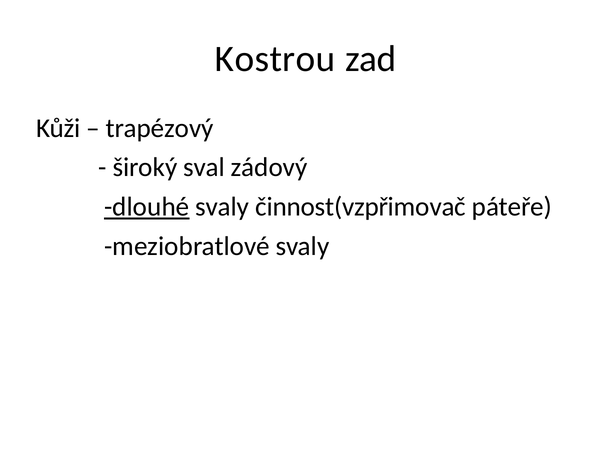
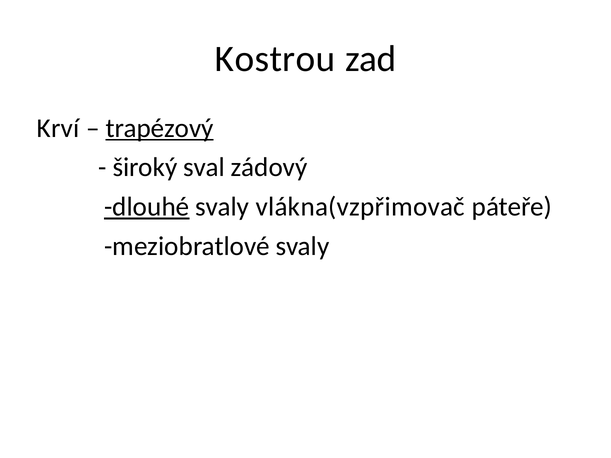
Kůži: Kůži -> Krví
trapézový underline: none -> present
činnost(vzpřimovač: činnost(vzpřimovač -> vlákna(vzpřimovač
